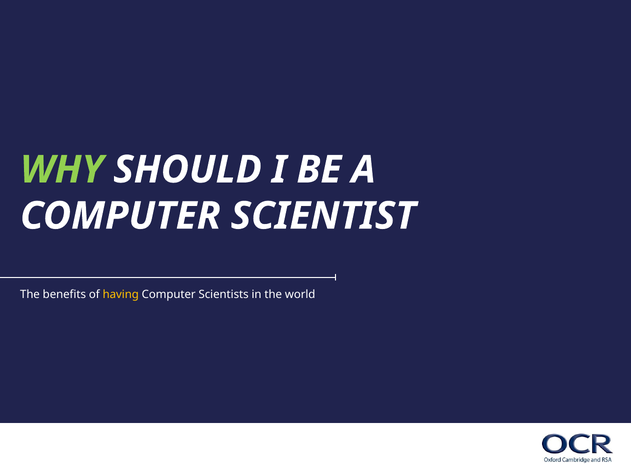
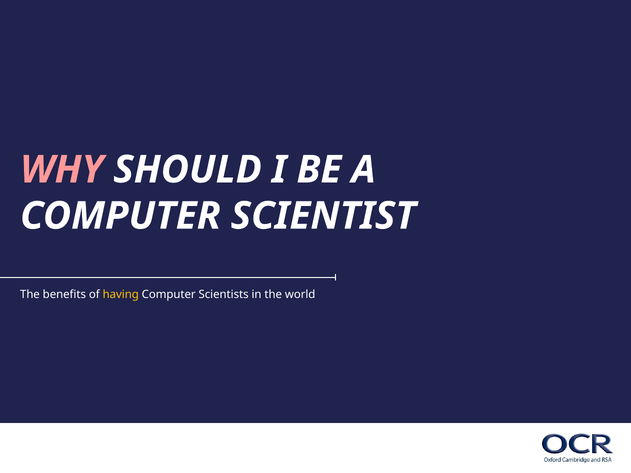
WHY colour: light green -> pink
